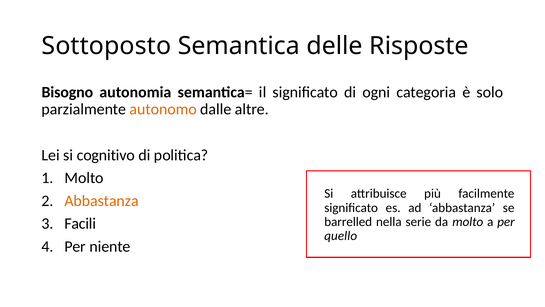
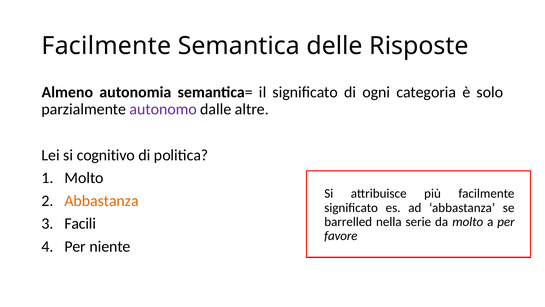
Sottoposto at (106, 46): Sottoposto -> Facilmente
Bisogno: Bisogno -> Almeno
autonomo colour: orange -> purple
quello: quello -> favore
